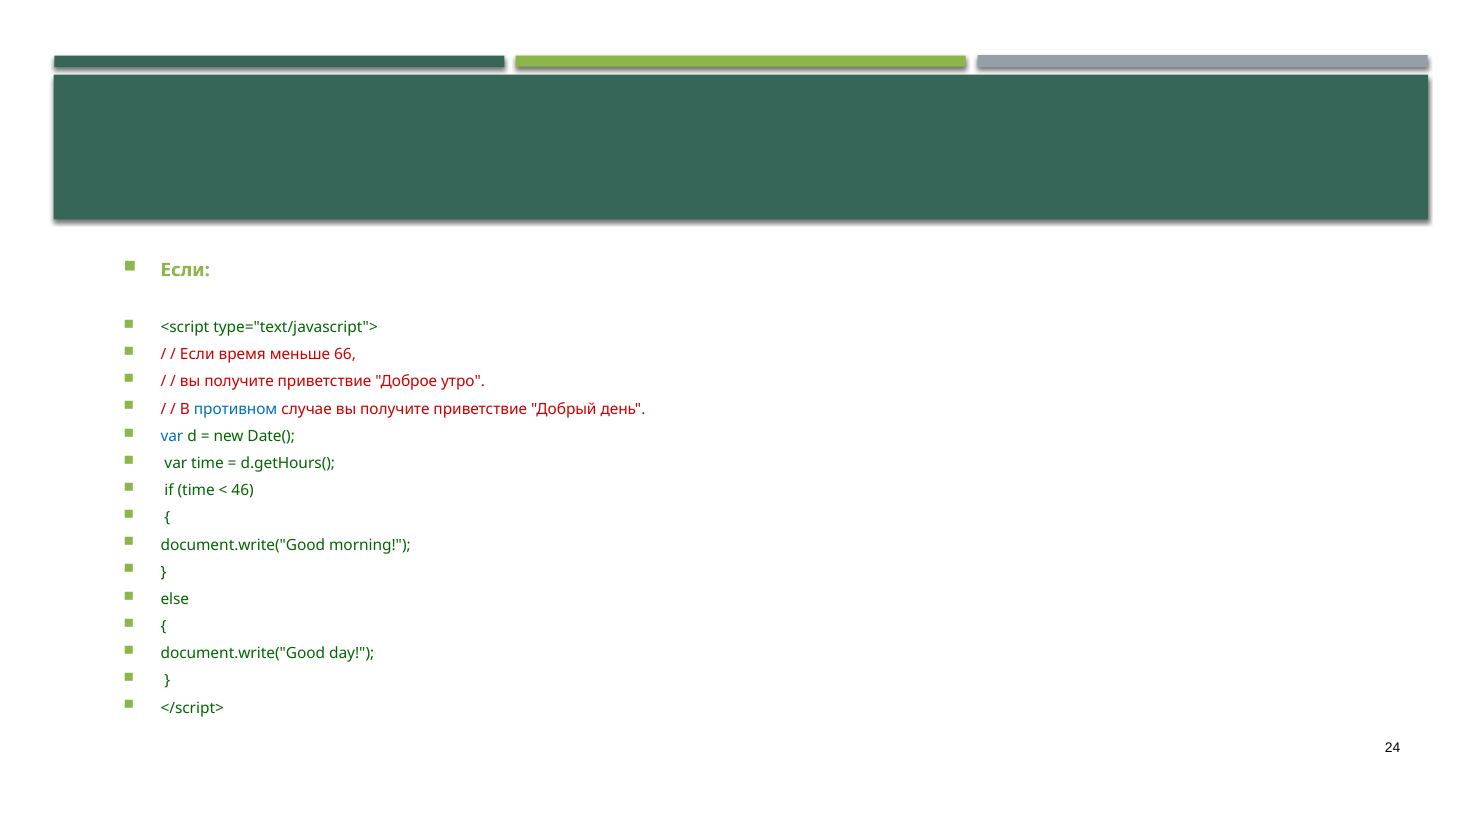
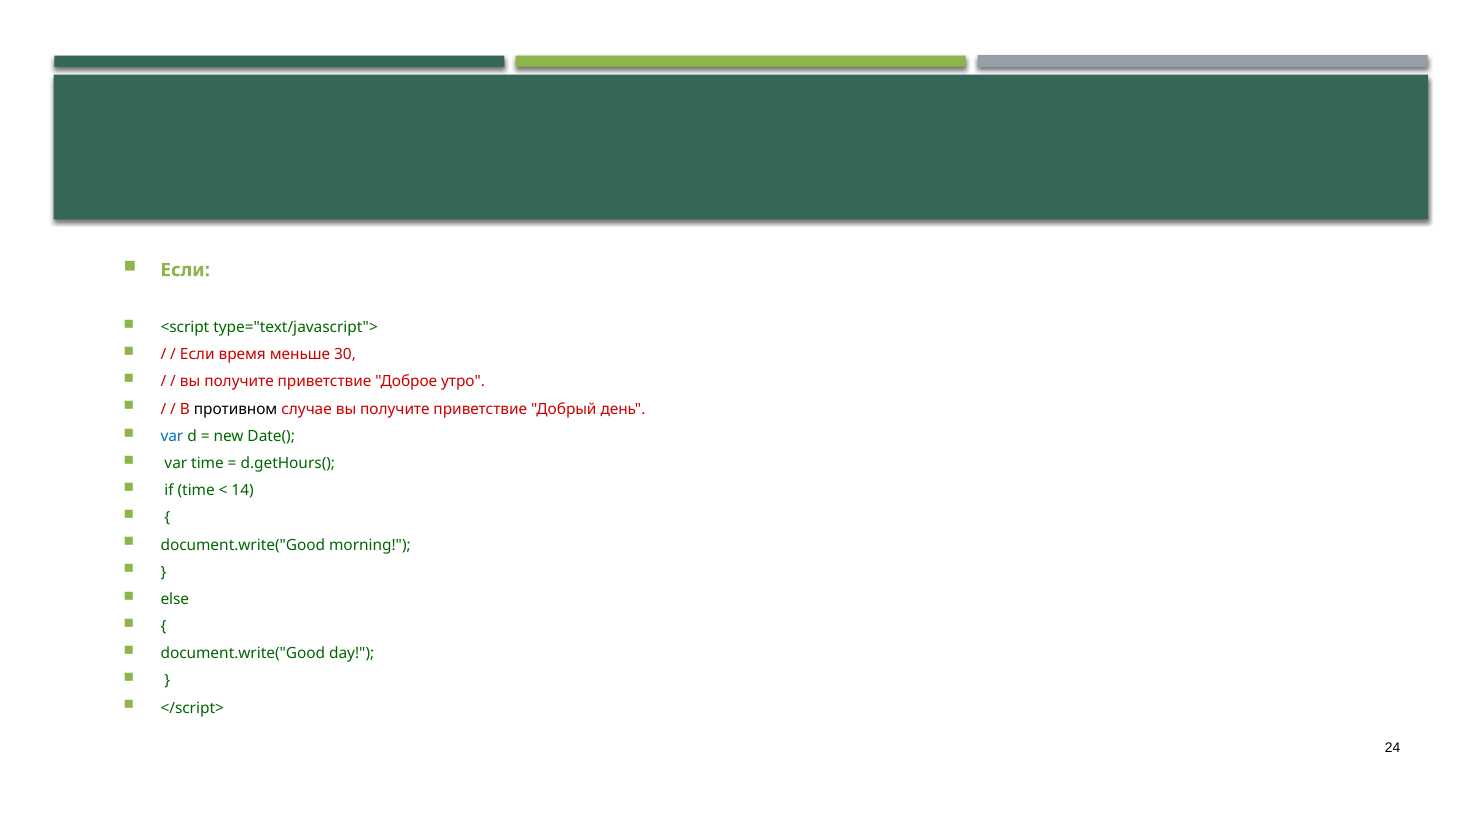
66: 66 -> 30
противном colour: blue -> black
46: 46 -> 14
